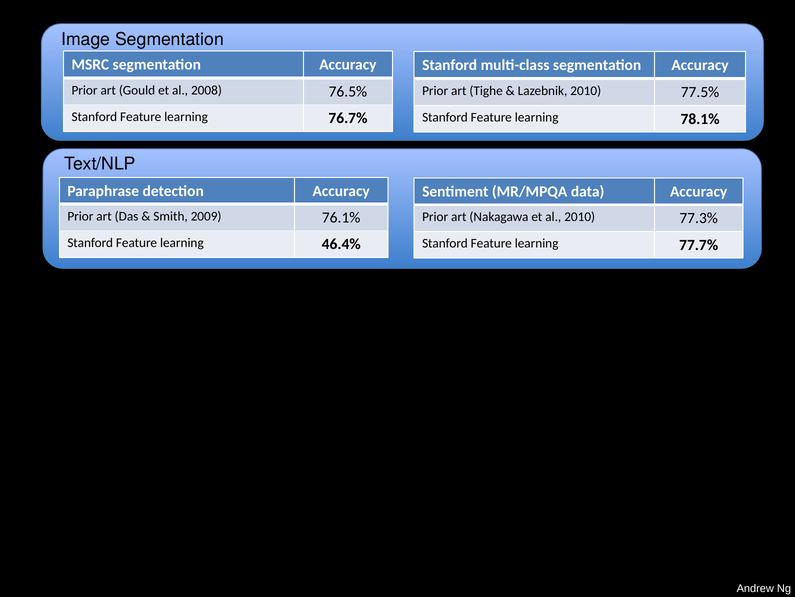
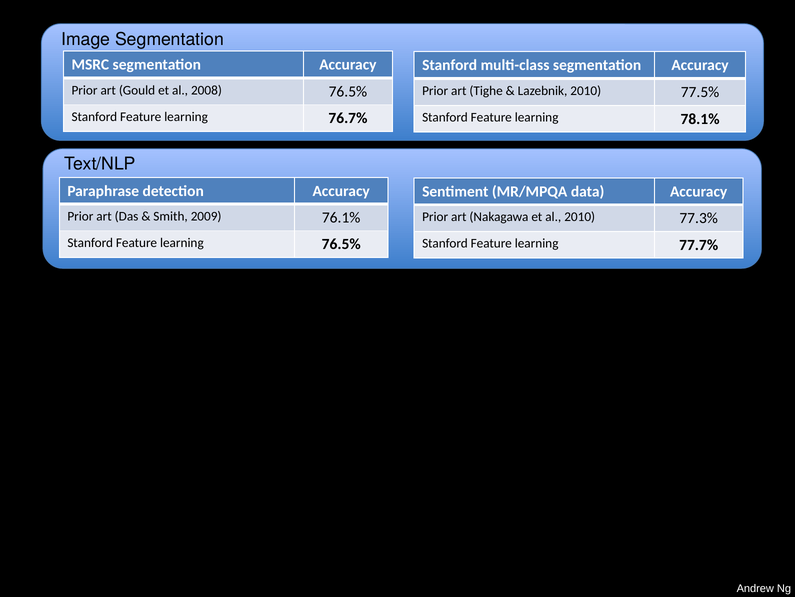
learning 46.4%: 46.4% -> 76.5%
